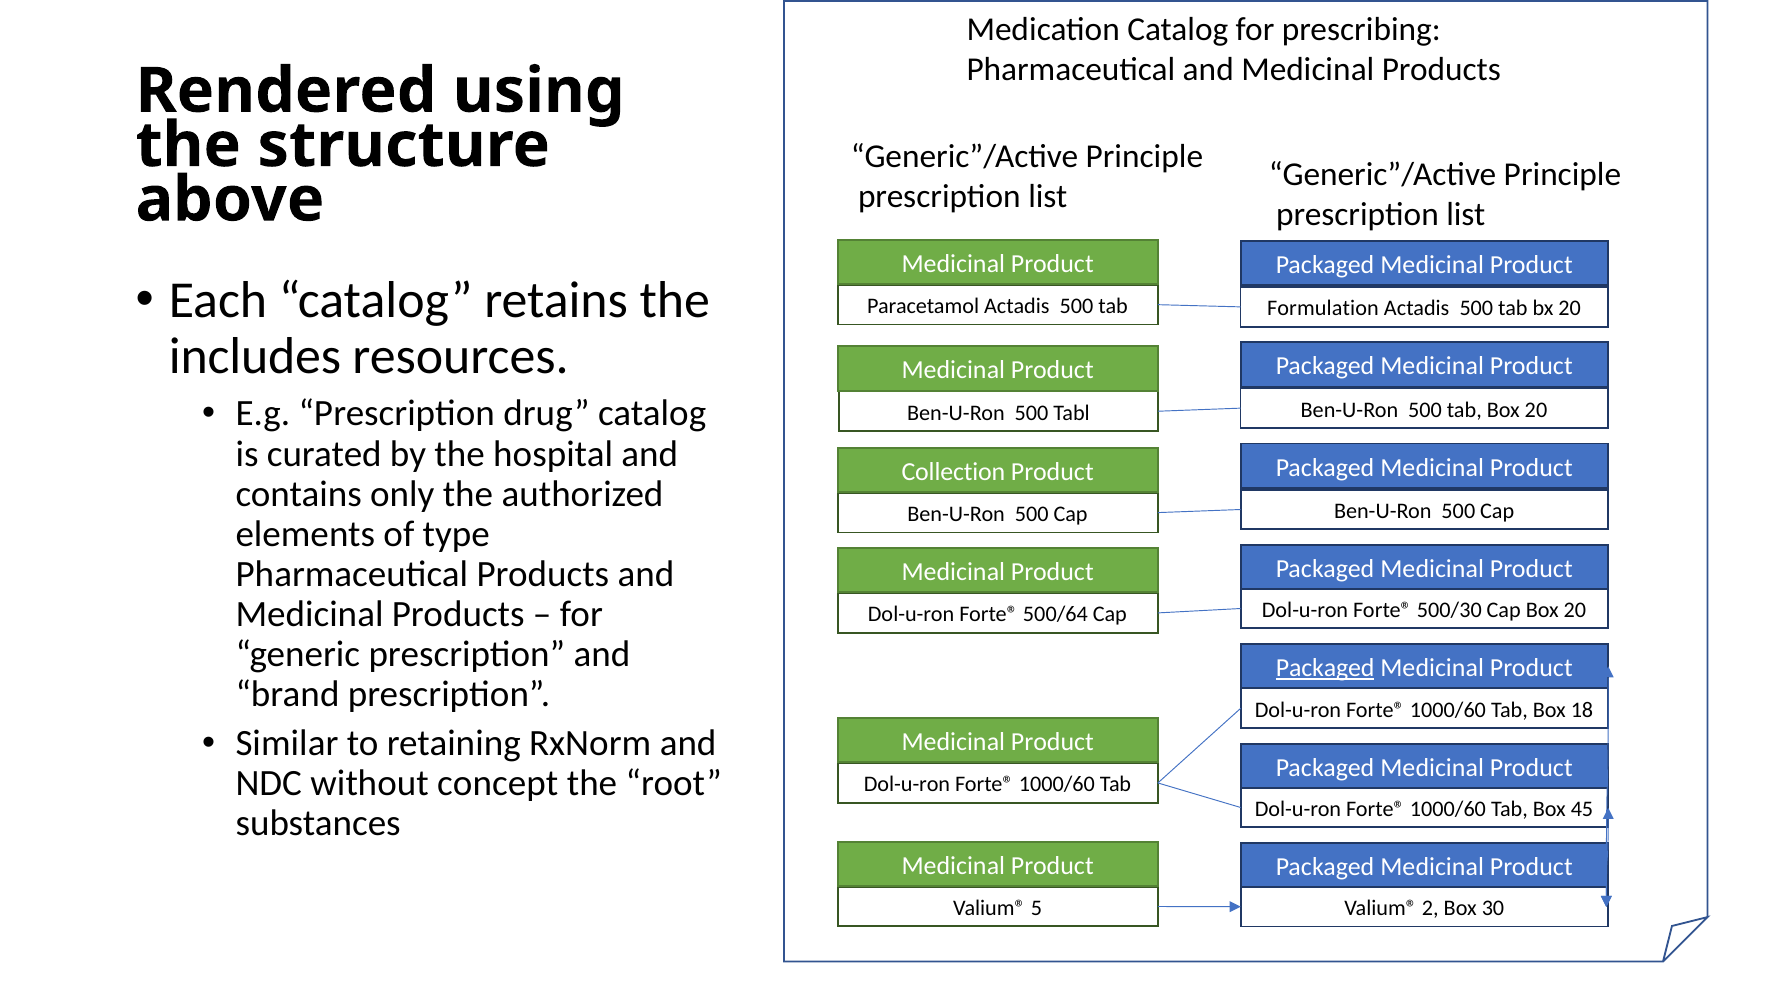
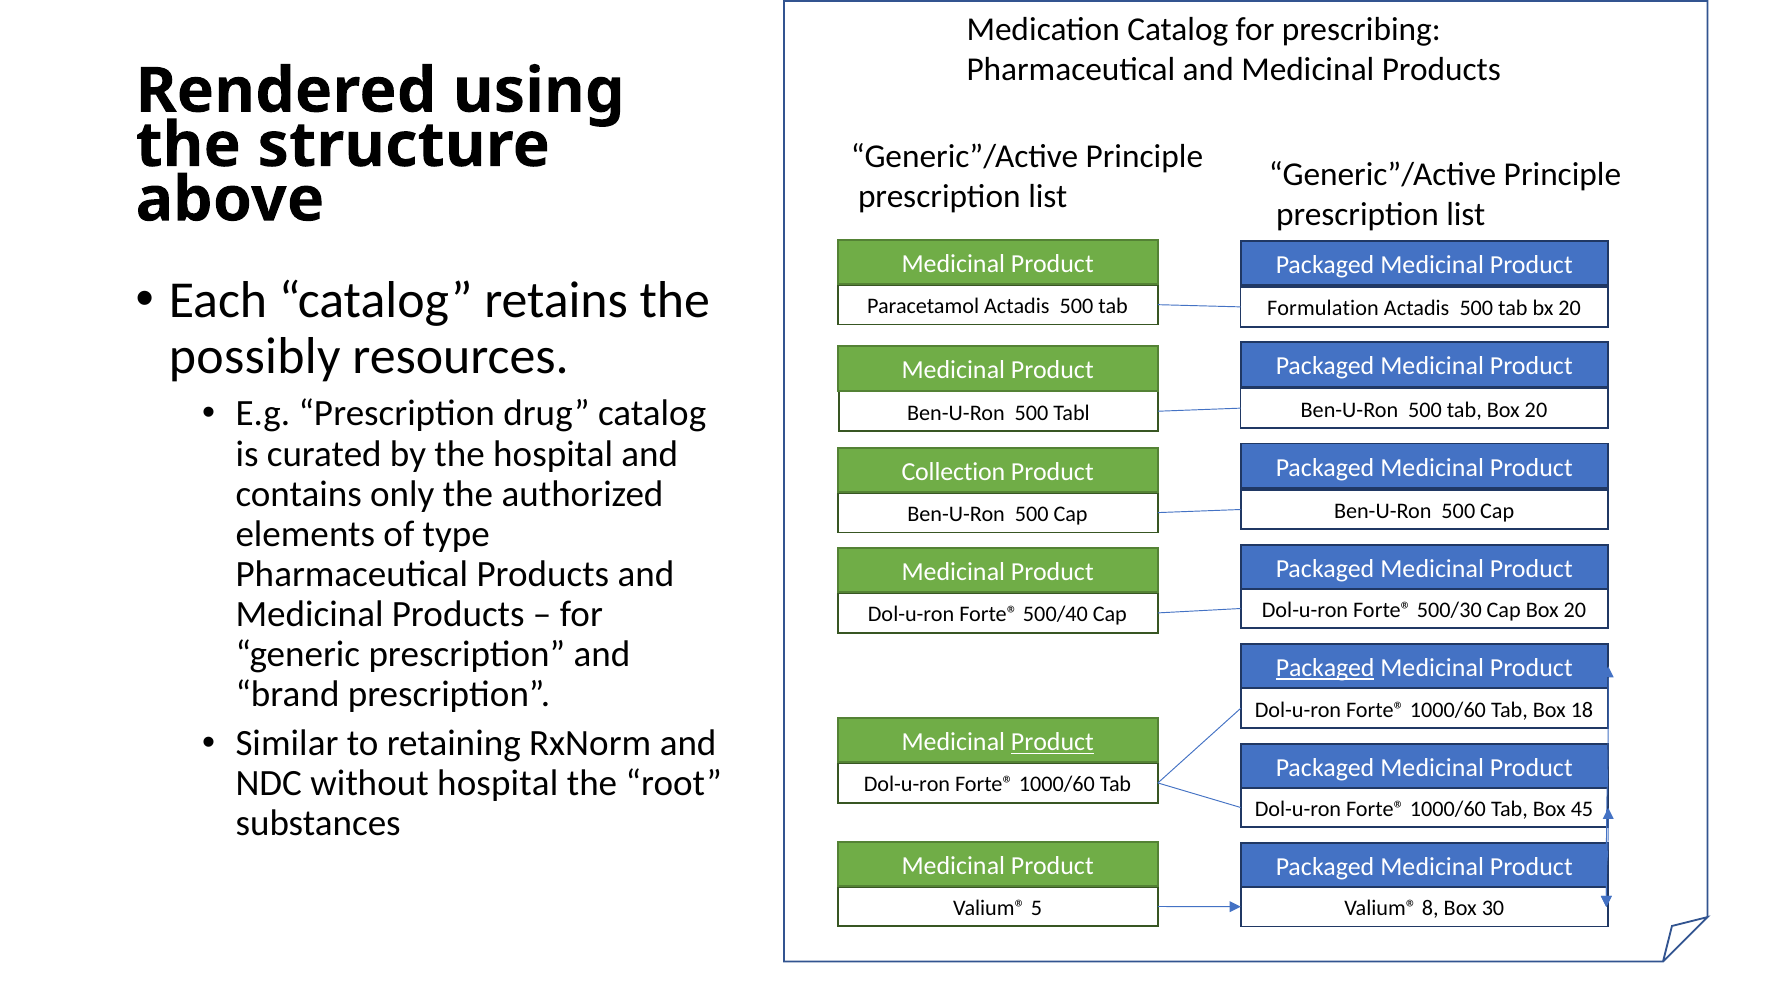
includes: includes -> possibly
500/64: 500/64 -> 500/40
Product at (1052, 742) underline: none -> present
without concept: concept -> hospital
2: 2 -> 8
